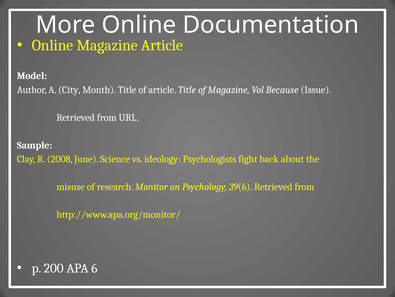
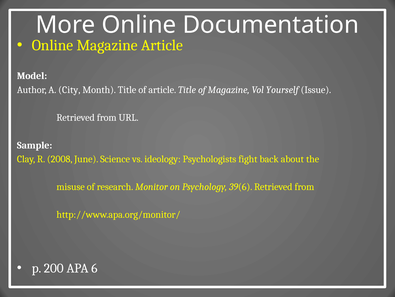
Because: Because -> Yourself
